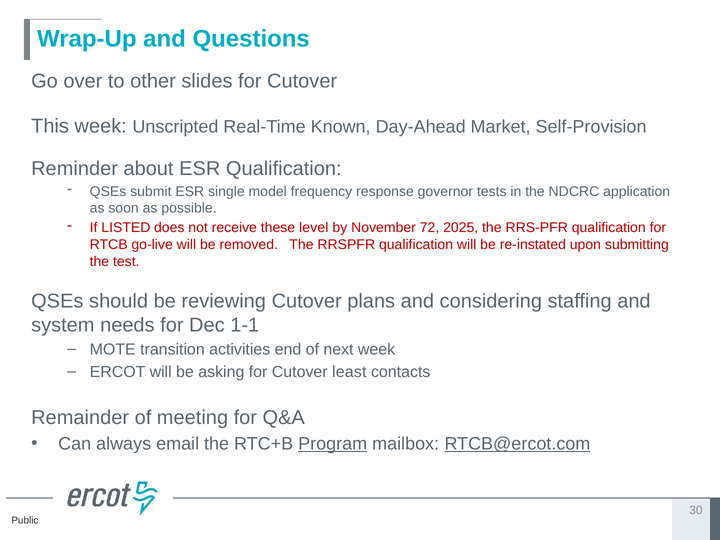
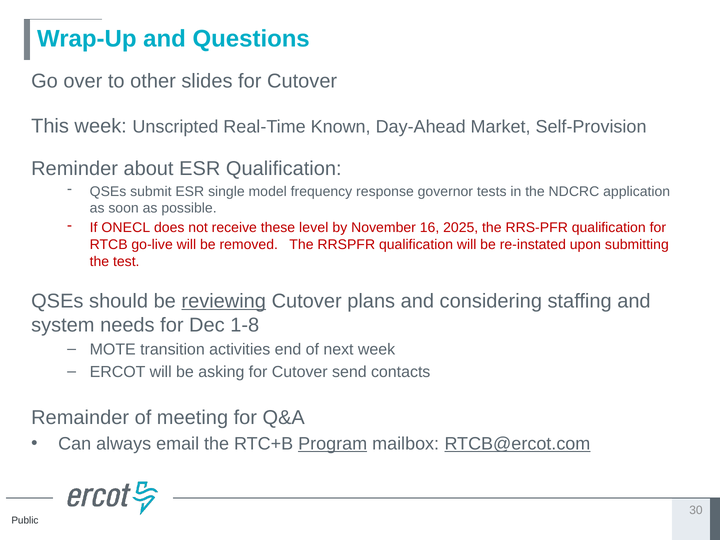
LISTED: LISTED -> ONECL
72: 72 -> 16
reviewing underline: none -> present
1-1: 1-1 -> 1-8
least: least -> send
